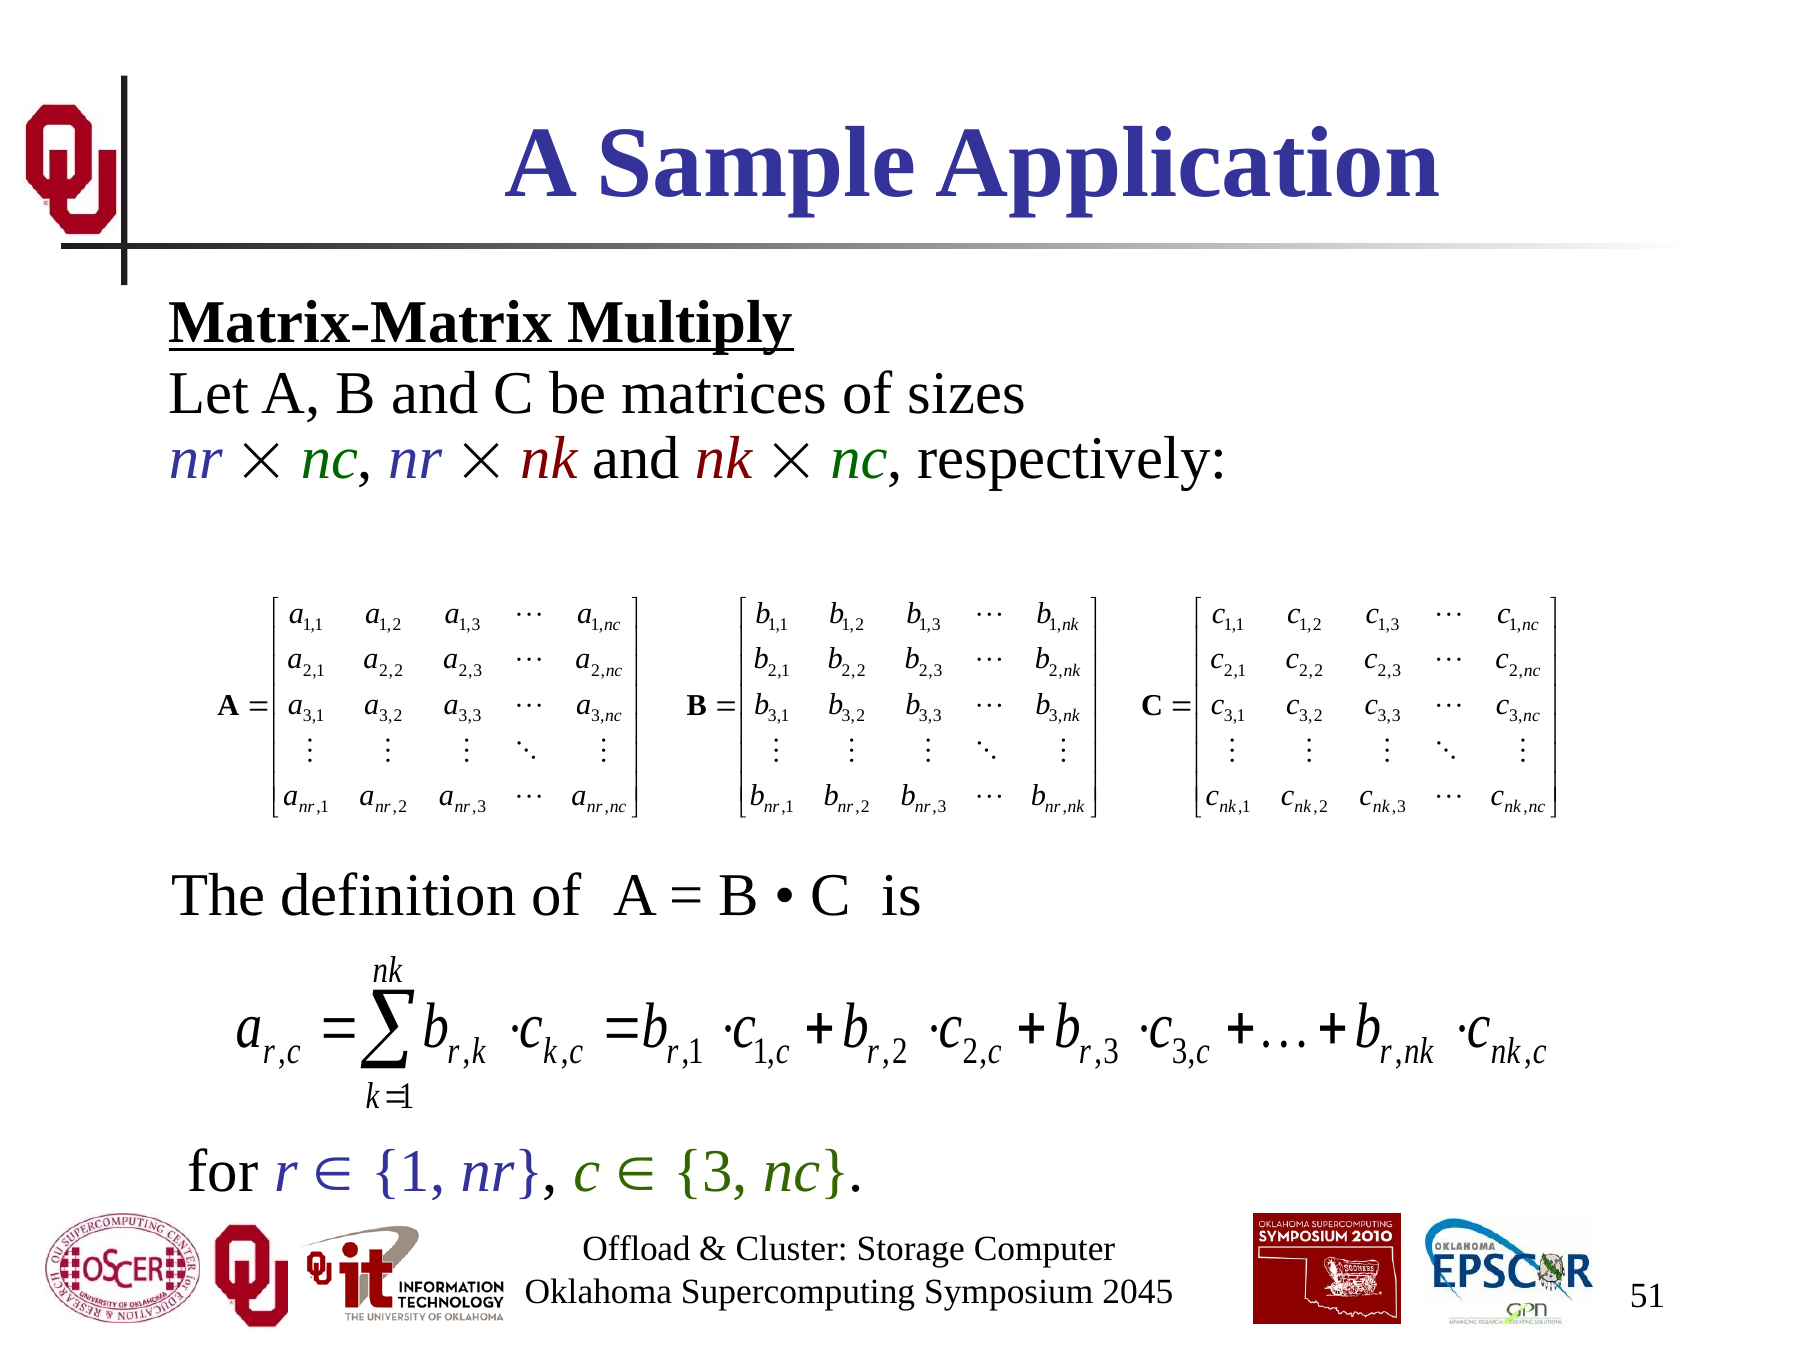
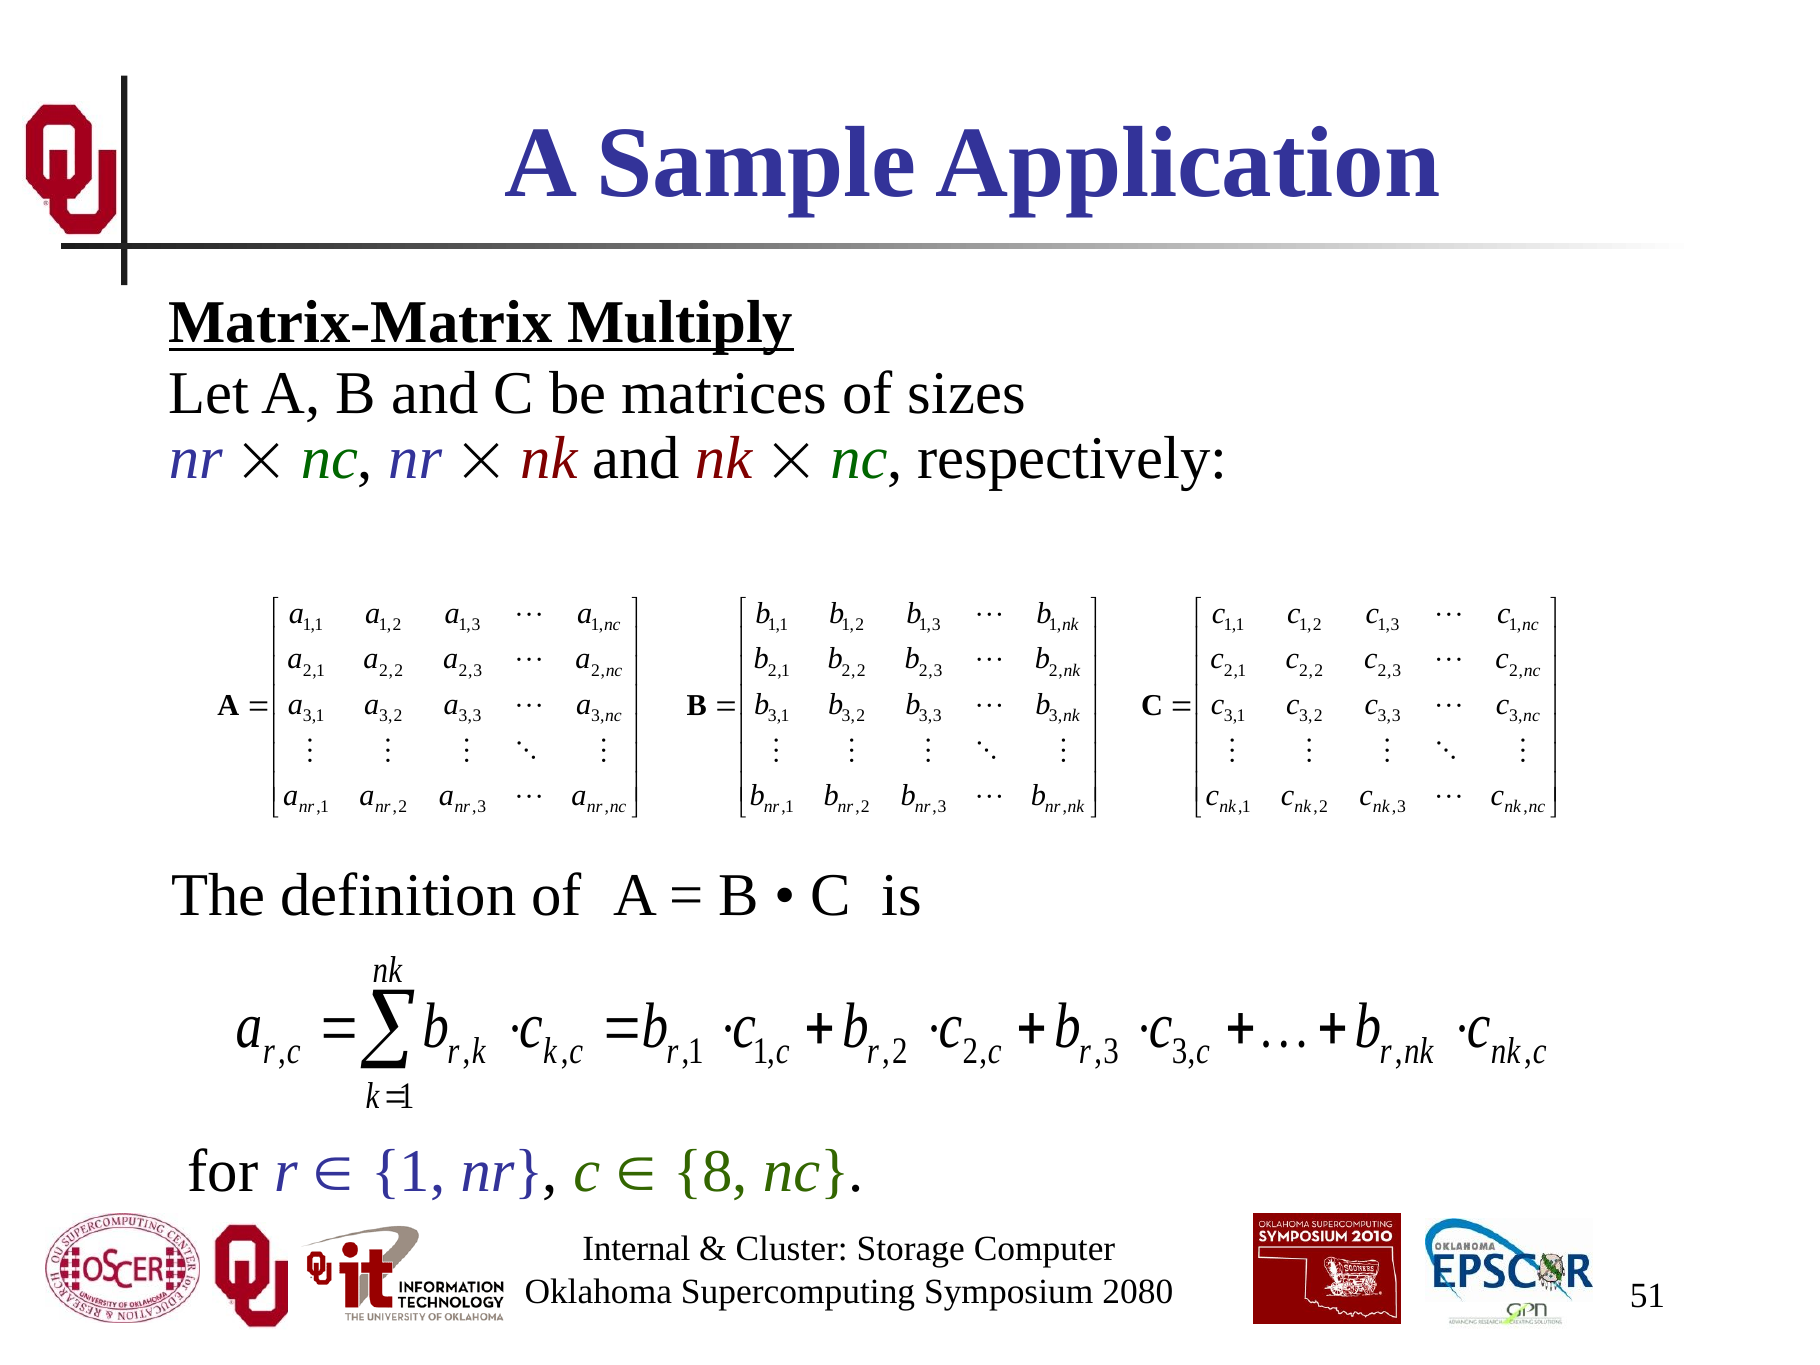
3 at (711, 1172): 3 -> 8
Offload: Offload -> Internal
2045: 2045 -> 2080
